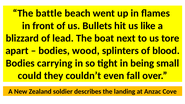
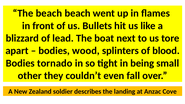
The battle: battle -> beach
carrying: carrying -> tornado
could: could -> other
